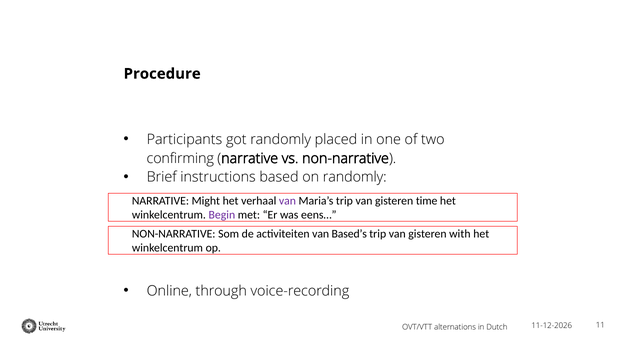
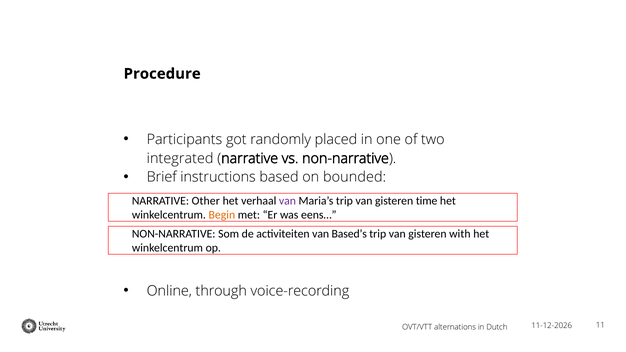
confirming: confirming -> integrated
on randomly: randomly -> bounded
Might: Might -> Other
Begin colour: purple -> orange
